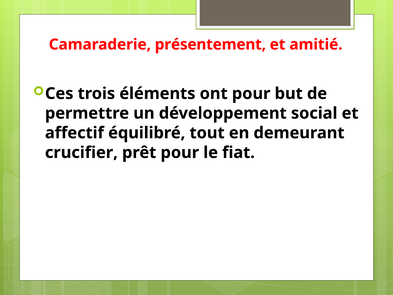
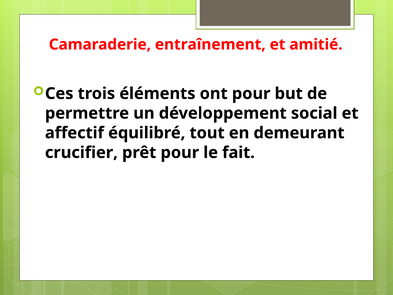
présentement: présentement -> entraînement
fiat: fiat -> fait
